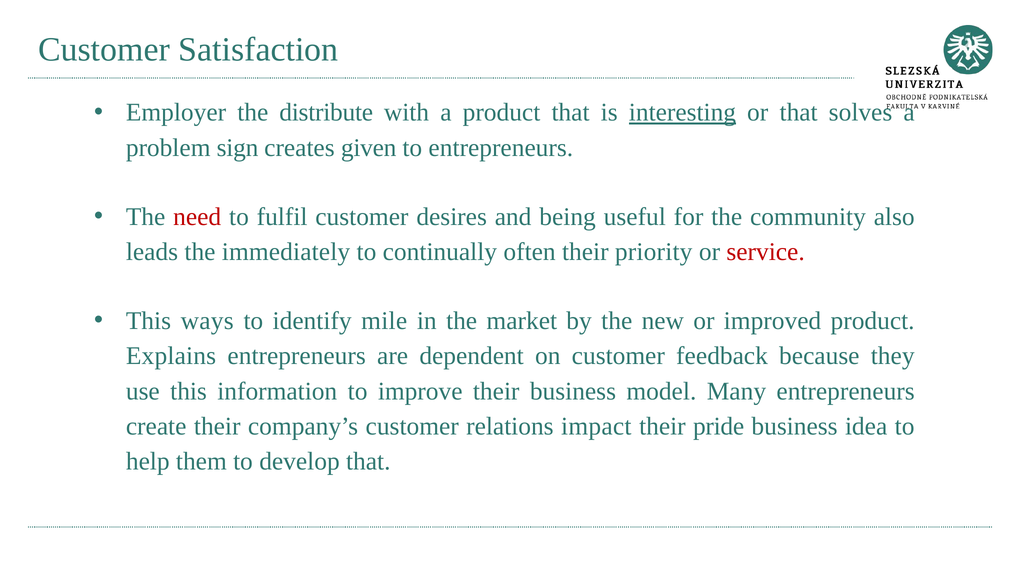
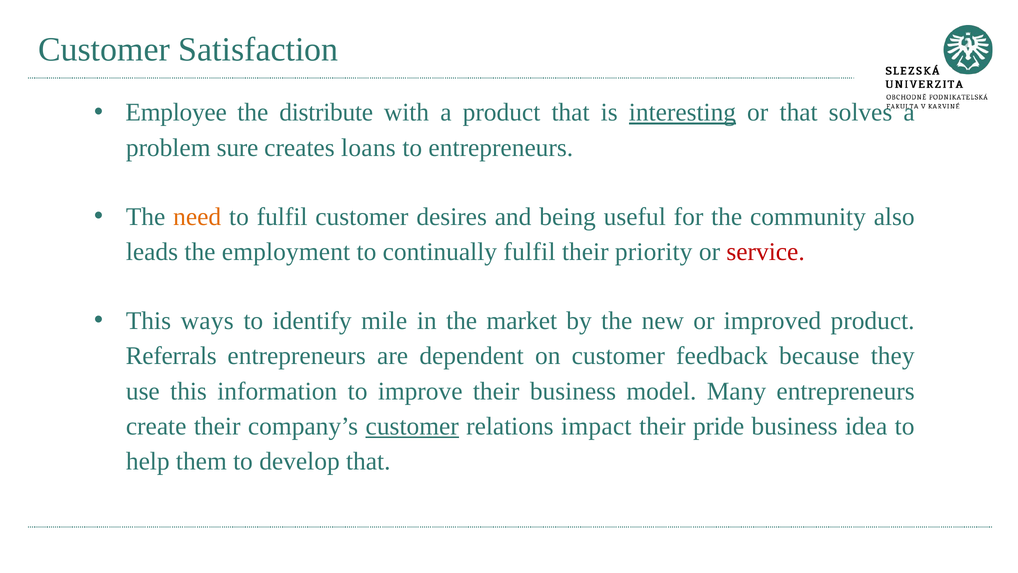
Employer: Employer -> Employee
sign: sign -> sure
given: given -> loans
need colour: red -> orange
immediately: immediately -> employment
continually often: often -> fulfil
Explains: Explains -> Referrals
customer at (412, 426) underline: none -> present
